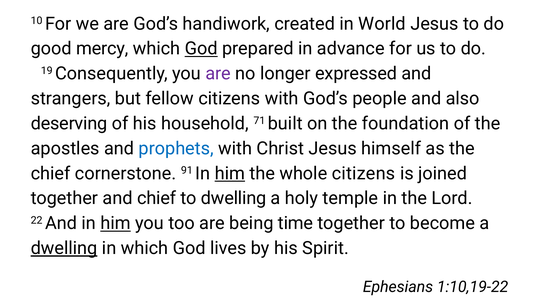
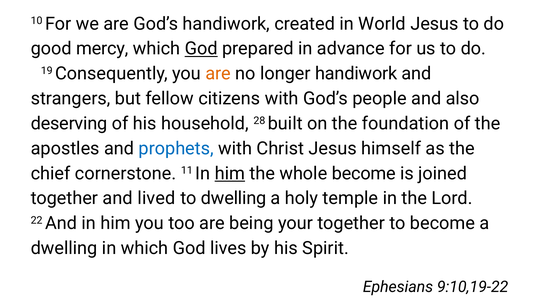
are at (218, 74) colour: purple -> orange
longer expressed: expressed -> handiwork
71: 71 -> 28
91: 91 -> 11
whole citizens: citizens -> become
and chief: chief -> lived
him at (116, 224) underline: present -> none
time: time -> your
dwelling at (64, 249) underline: present -> none
1:10,19-22: 1:10,19-22 -> 9:10,19-22
